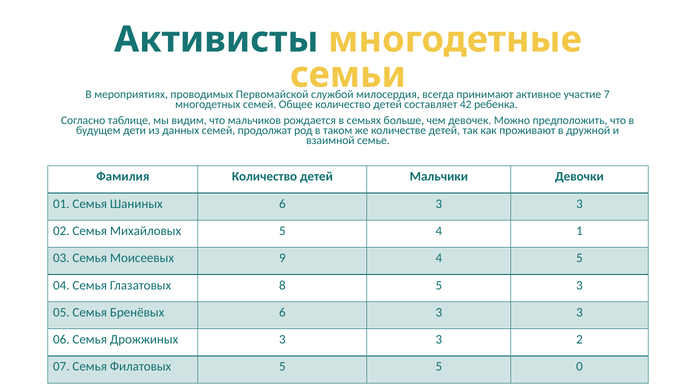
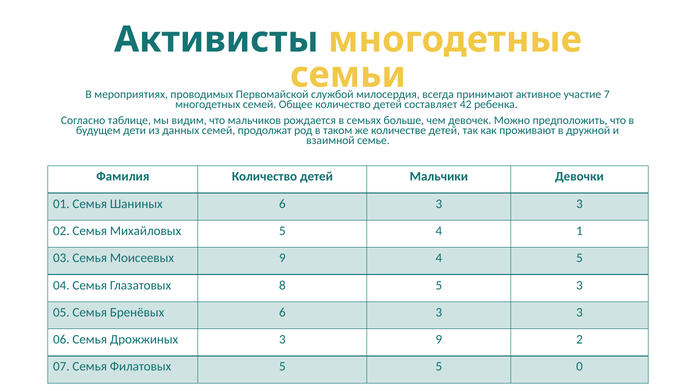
Дрожжиных 3 3: 3 -> 9
